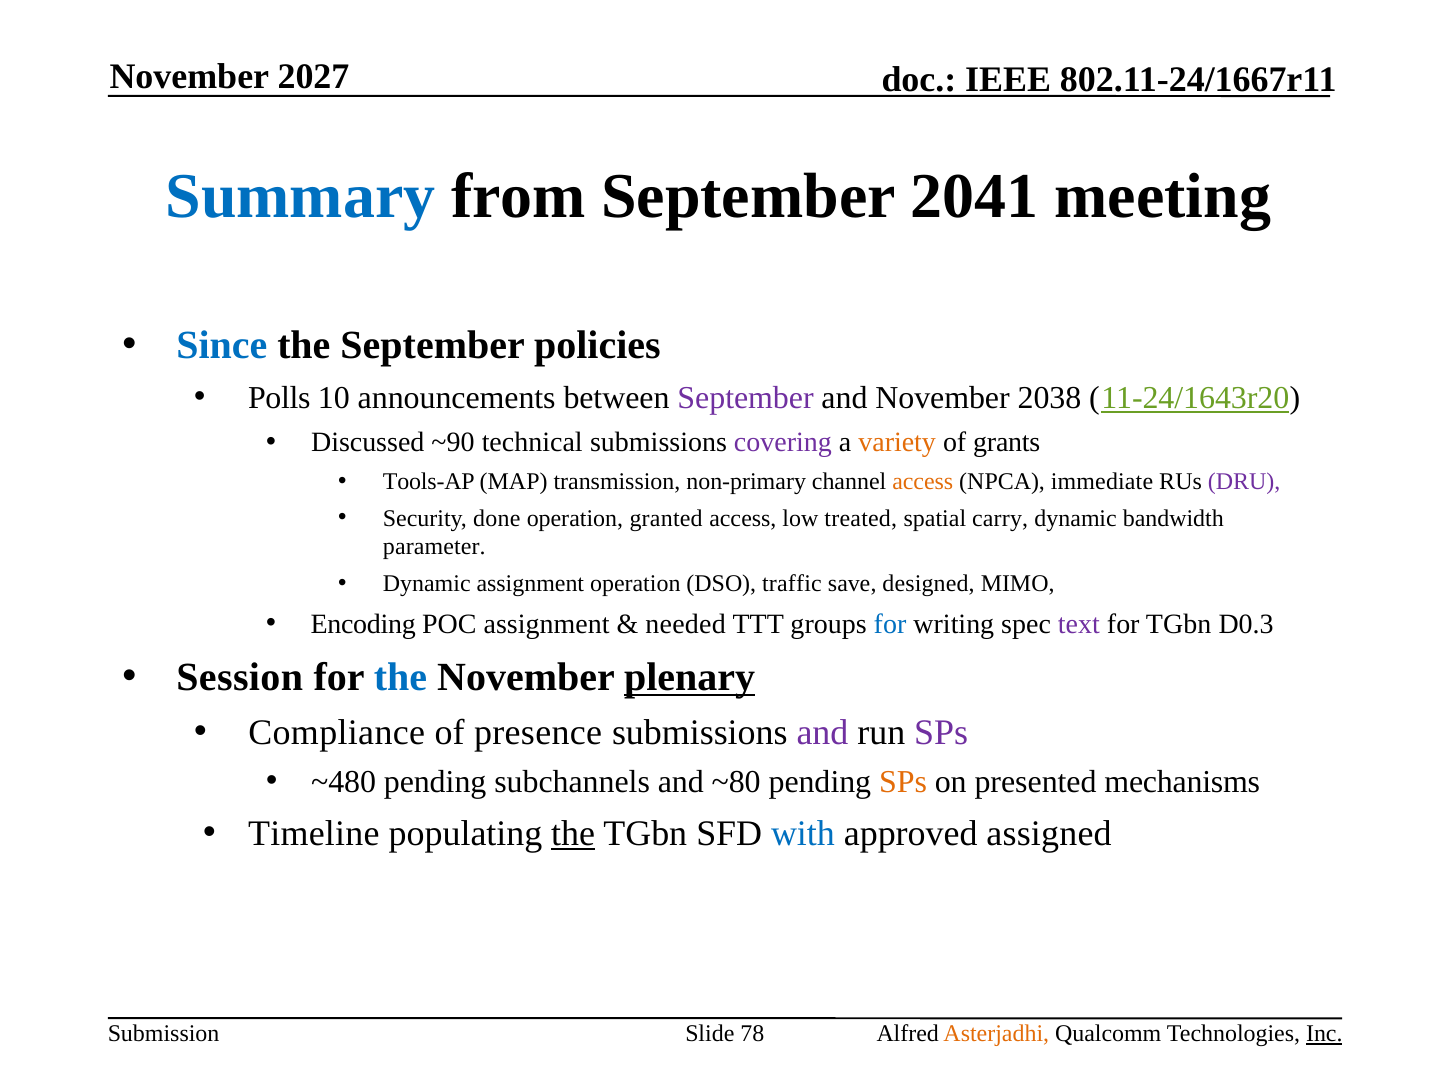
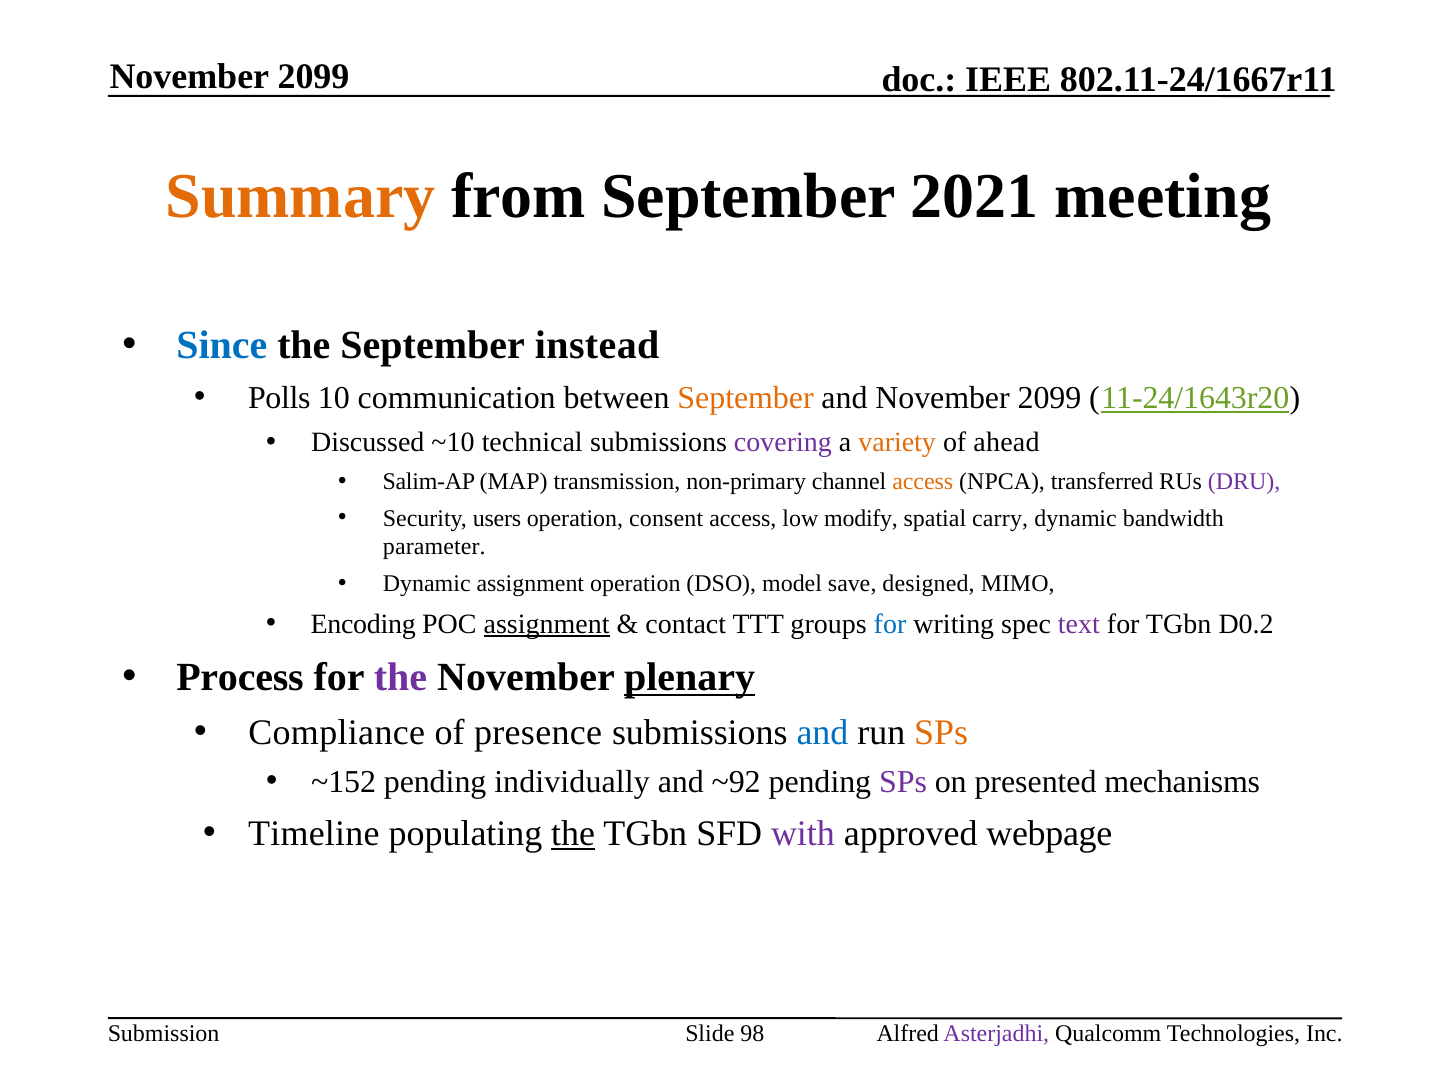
2027 at (313, 76): 2027 -> 2099
Summary colour: blue -> orange
2041: 2041 -> 2021
policies: policies -> instead
announcements: announcements -> communication
September at (746, 398) colour: purple -> orange
and November 2038: 2038 -> 2099
~90: ~90 -> ~10
grants: grants -> ahead
Tools-AP: Tools-AP -> Salim-AP
immediate: immediate -> transferred
done: done -> users
granted: granted -> consent
treated: treated -> modify
traffic: traffic -> model
assignment at (547, 624) underline: none -> present
needed: needed -> contact
D0.3: D0.3 -> D0.2
Session: Session -> Process
the at (401, 678) colour: blue -> purple
and at (822, 733) colour: purple -> blue
SPs at (941, 733) colour: purple -> orange
~480: ~480 -> ~152
subchannels: subchannels -> individually
~80: ~80 -> ~92
SPs at (903, 783) colour: orange -> purple
with colour: blue -> purple
assigned: assigned -> webpage
78: 78 -> 98
Asterjadhi colour: orange -> purple
Inc underline: present -> none
